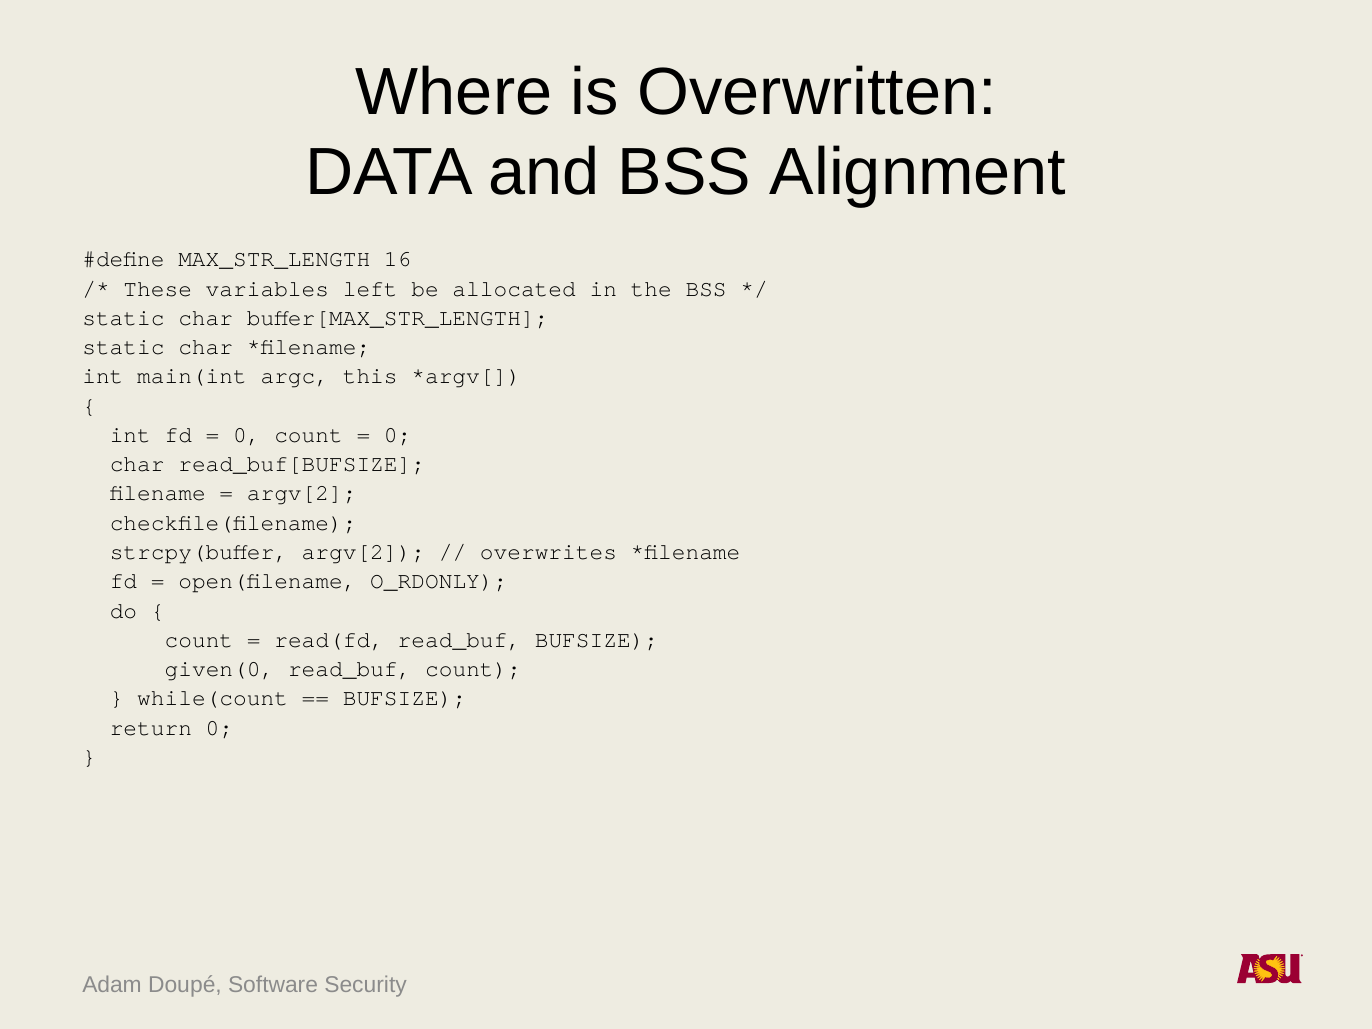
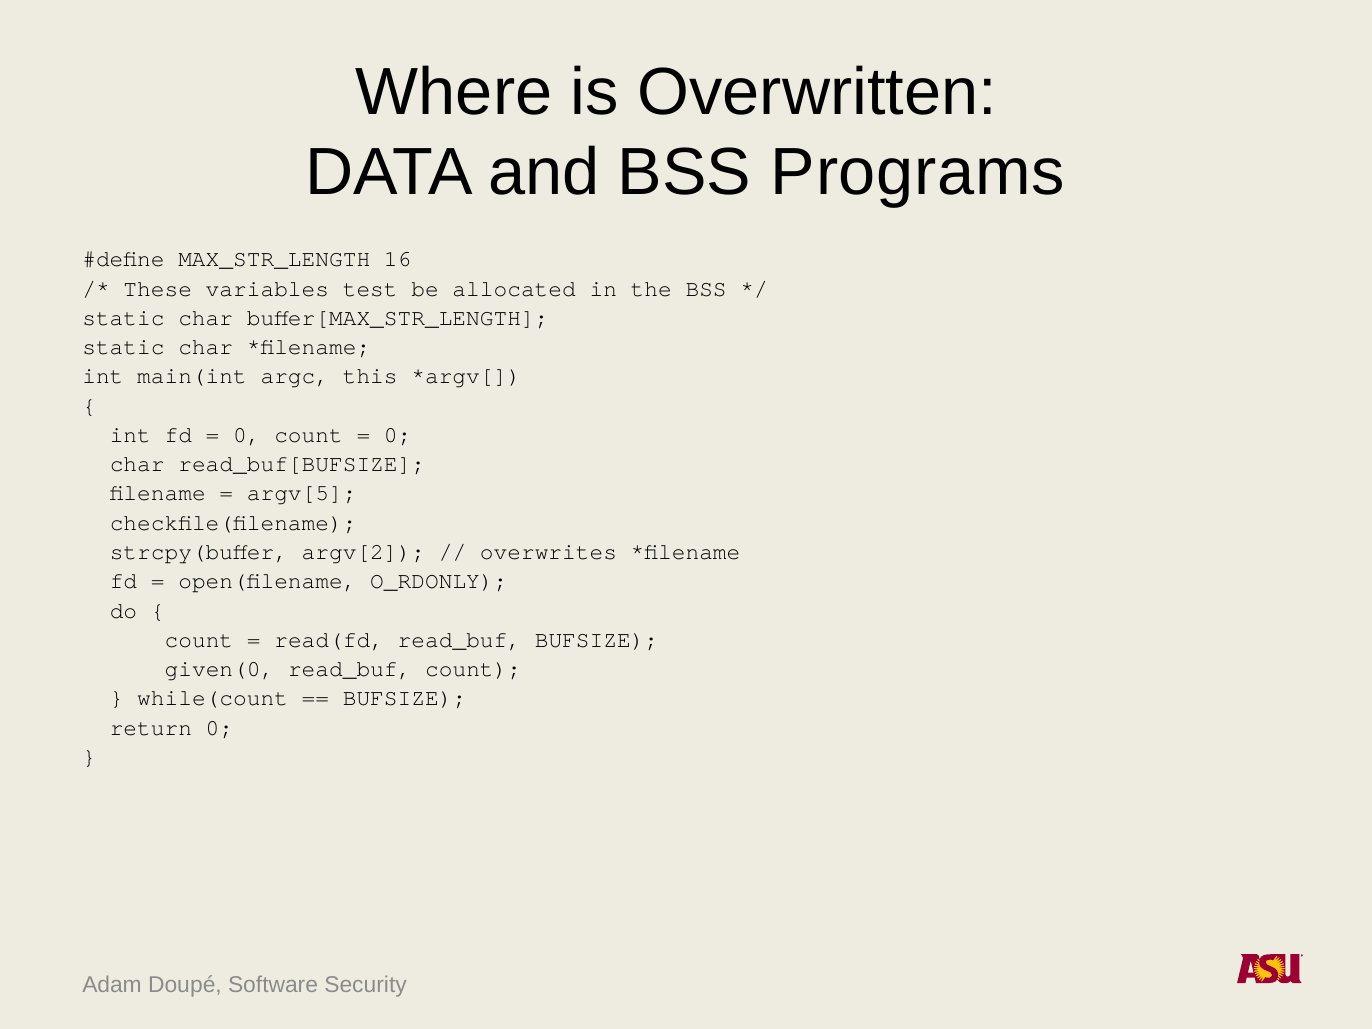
Alignment: Alignment -> Programs
left: left -> test
argv[2 at (302, 493): argv[2 -> argv[5
